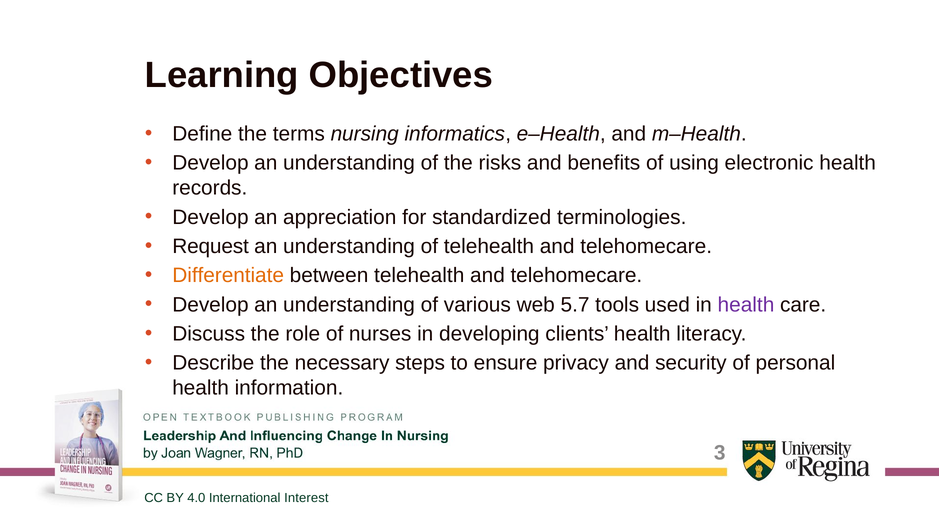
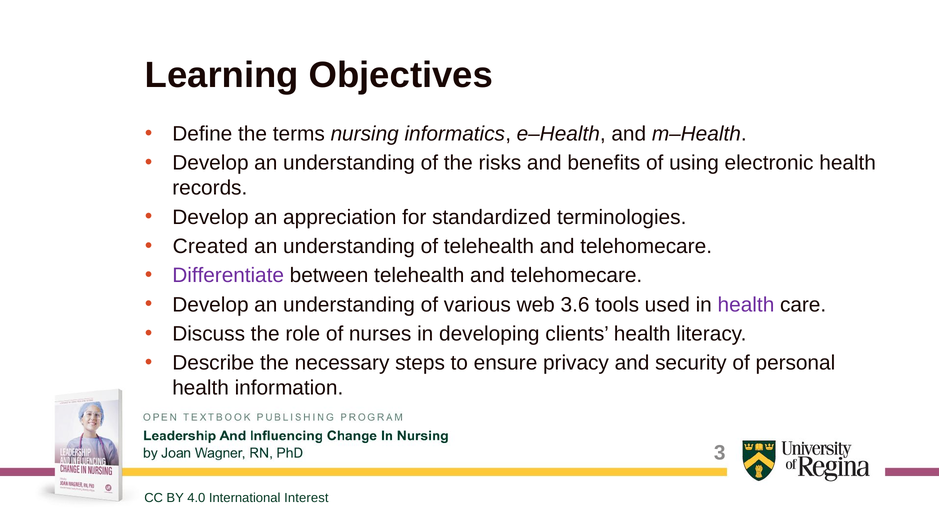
Request: Request -> Created
Differentiate colour: orange -> purple
5.7: 5.7 -> 3.6
